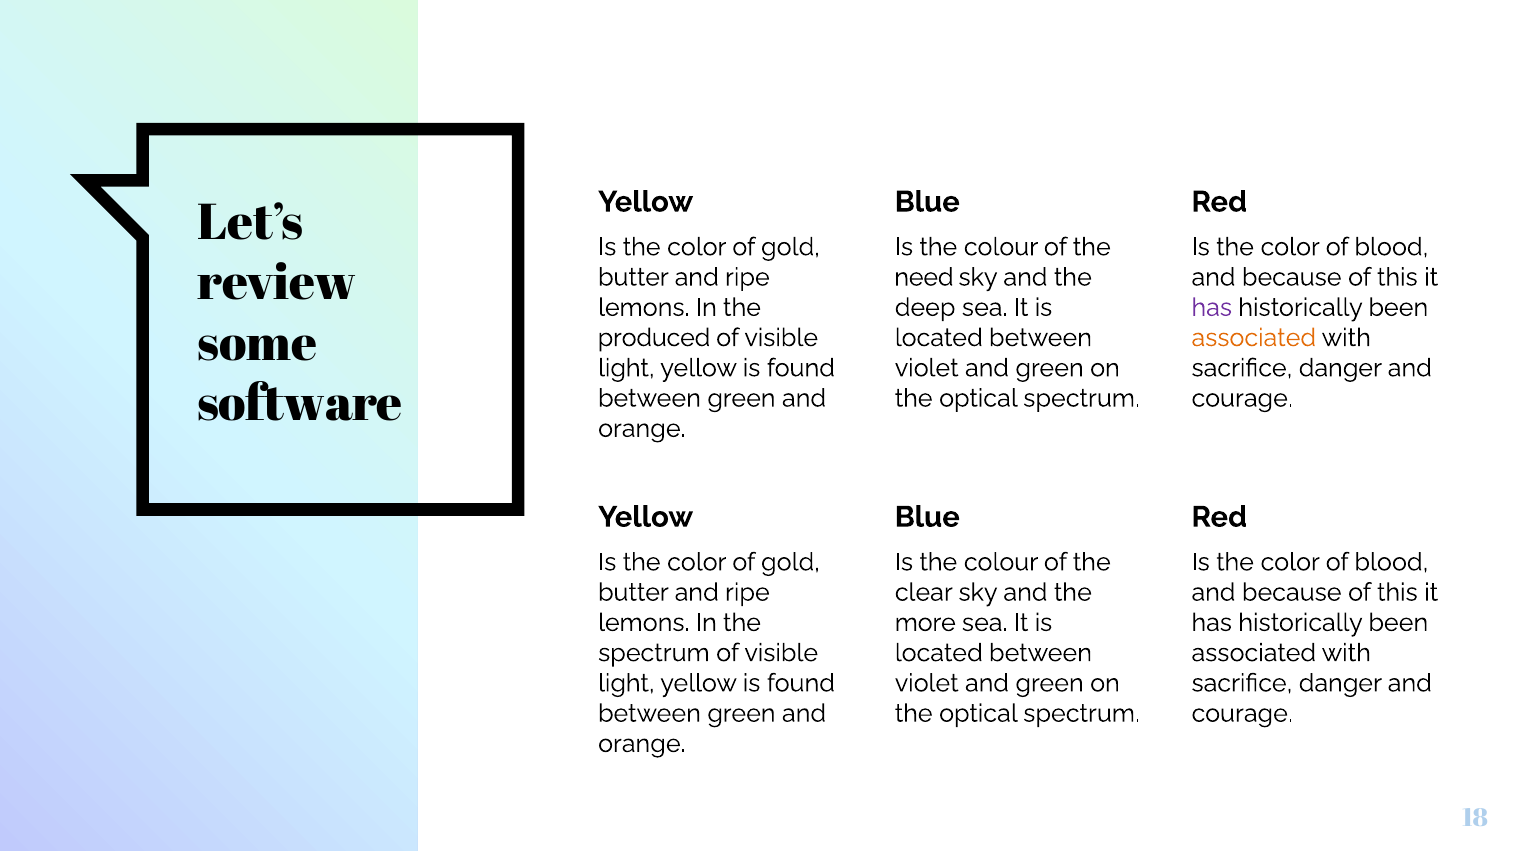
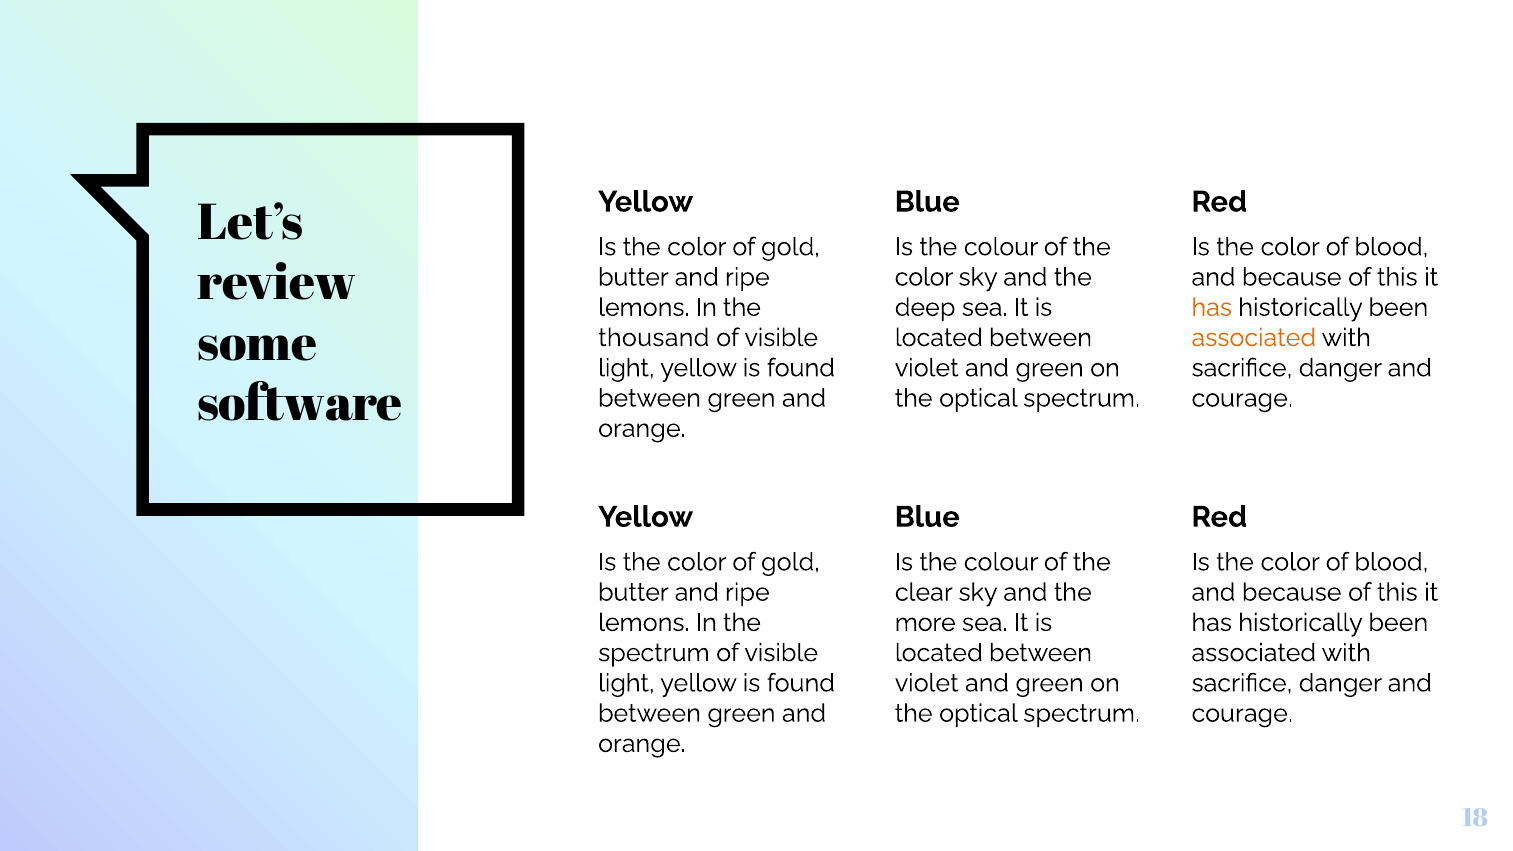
need at (924, 277): need -> color
has at (1212, 308) colour: purple -> orange
produced: produced -> thousand
